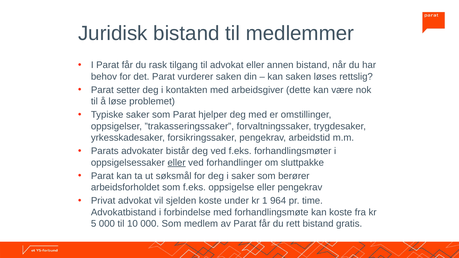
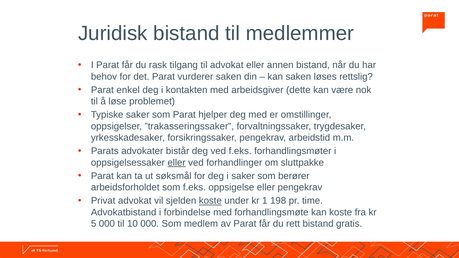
setter: setter -> enkel
koste at (210, 201) underline: none -> present
964: 964 -> 198
